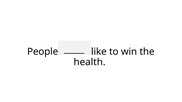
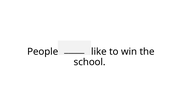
health: health -> school
